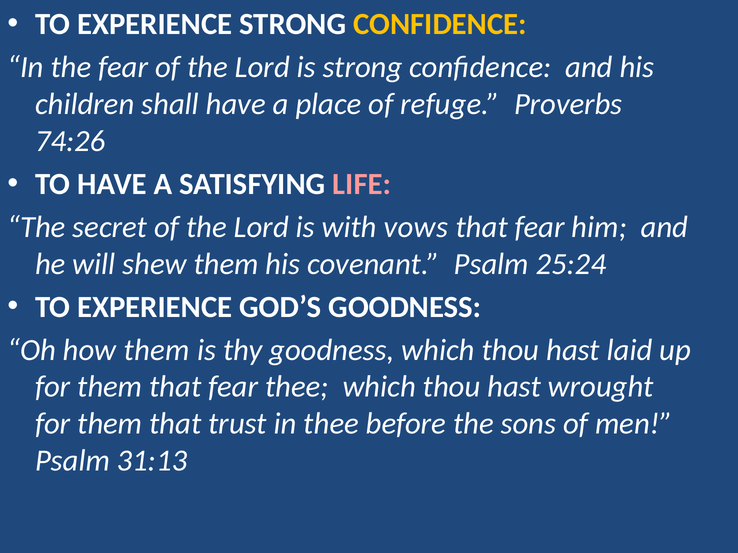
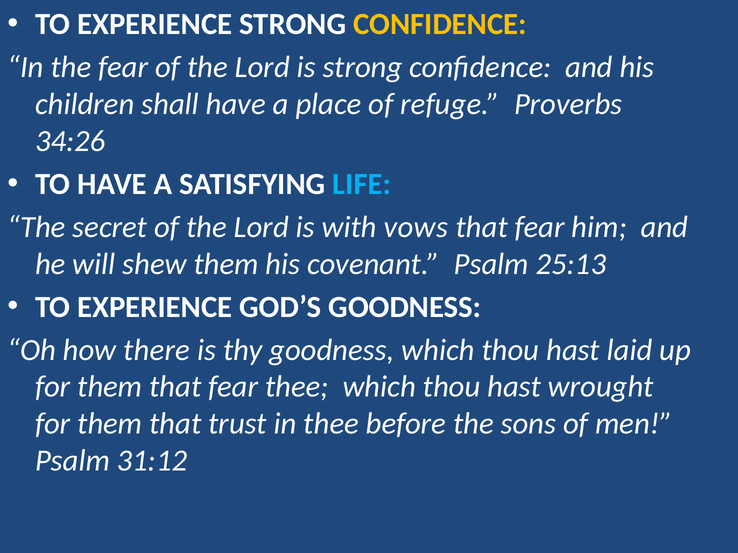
74:26: 74:26 -> 34:26
LIFE colour: pink -> light blue
25:24: 25:24 -> 25:13
how them: them -> there
31:13: 31:13 -> 31:12
